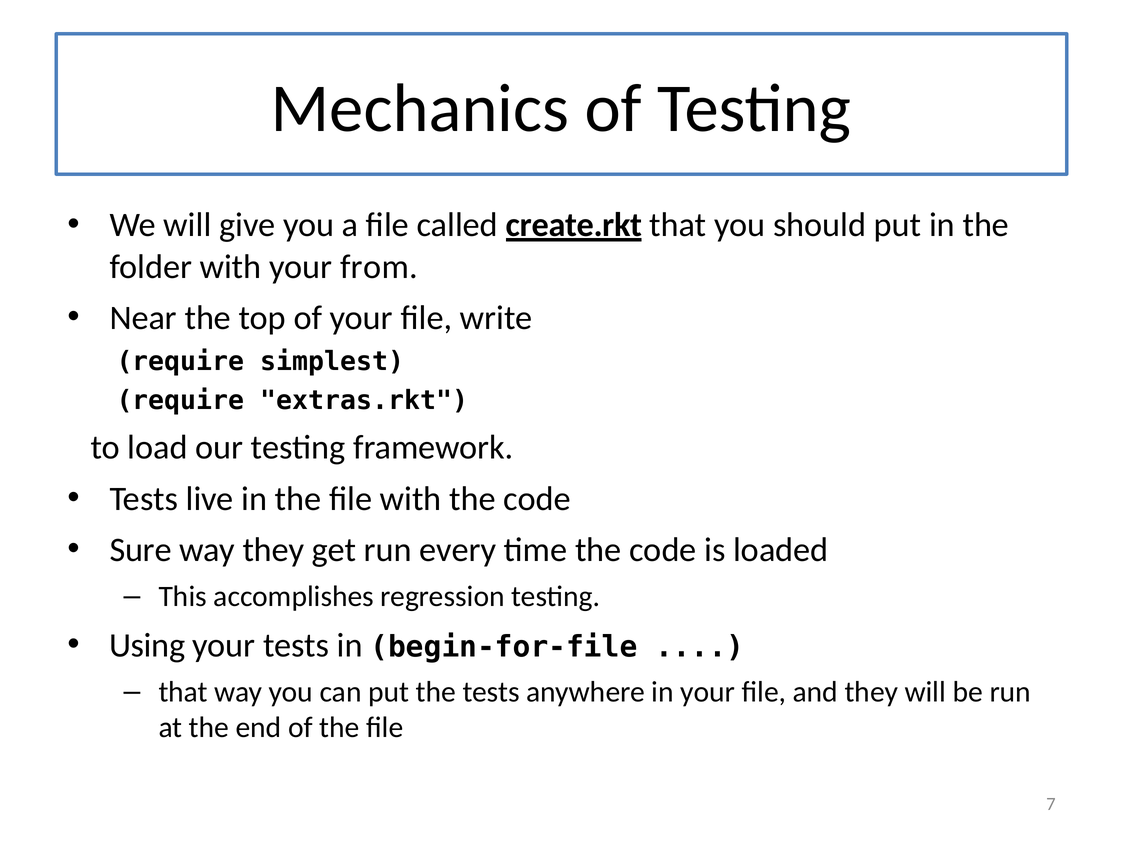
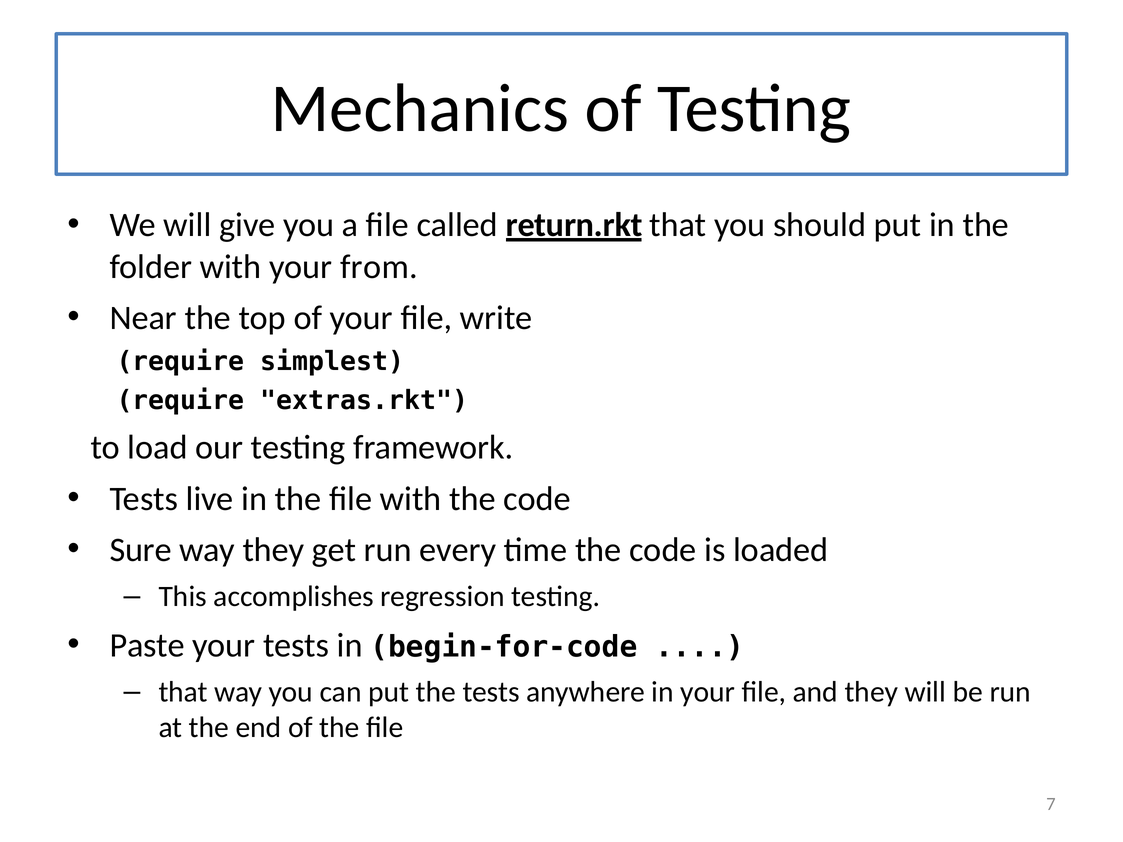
create.rkt: create.rkt -> return.rkt
Using: Using -> Paste
begin-for-file: begin-for-file -> begin-for-code
